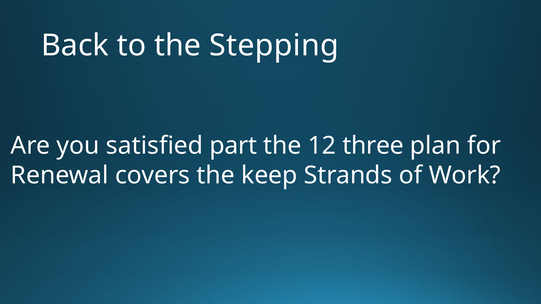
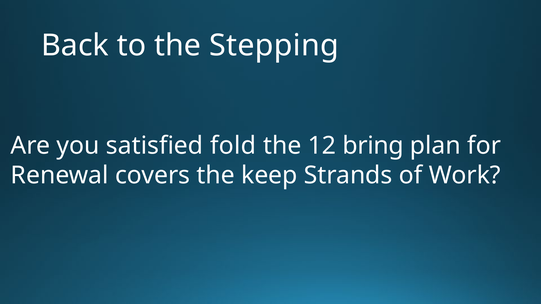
part: part -> fold
three: three -> bring
